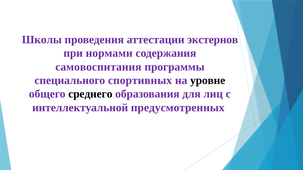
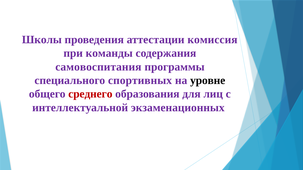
экстернов: экстернов -> комиссия
нормами: нормами -> команды
среднего colour: black -> red
предусмотренных: предусмотренных -> экзаменационных
